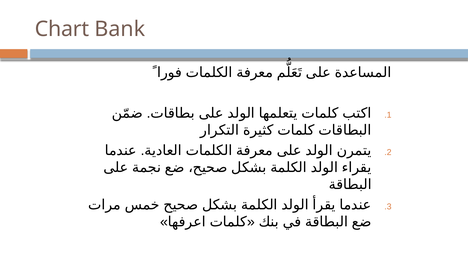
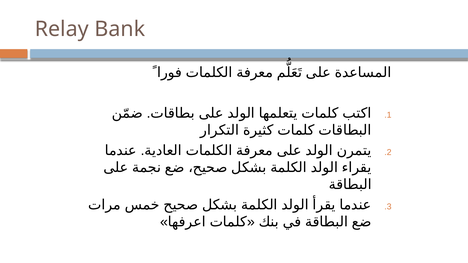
Chart: Chart -> Relay
